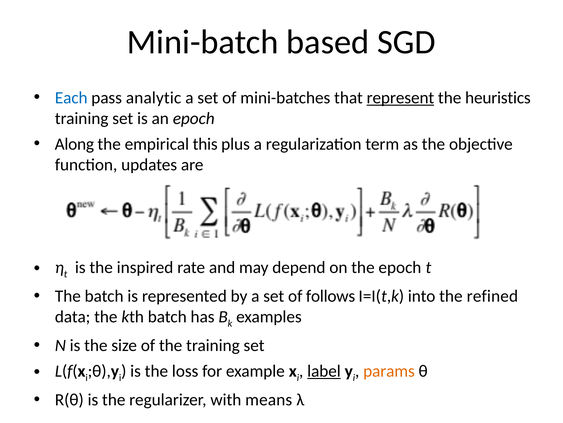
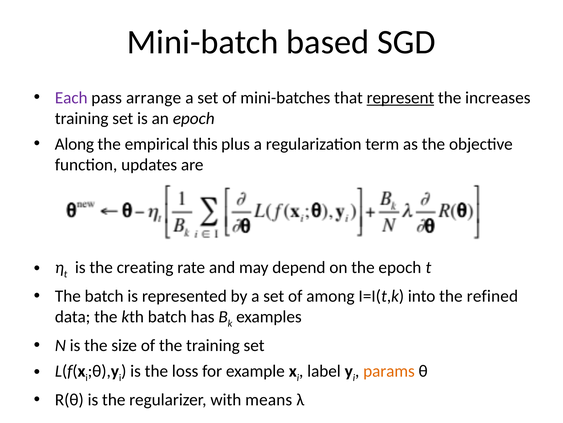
Each colour: blue -> purple
analytic: analytic -> arrange
heuristics: heuristics -> increases
inspired: inspired -> creating
follows: follows -> among
label underline: present -> none
